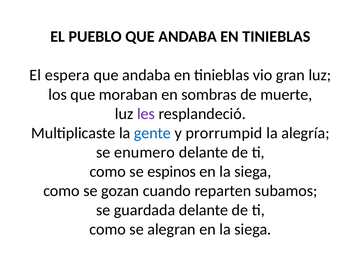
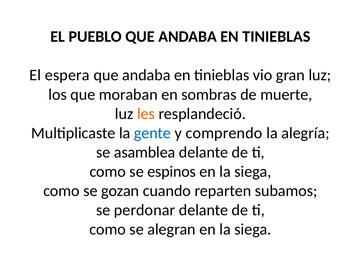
les colour: purple -> orange
prorrumpid: prorrumpid -> comprendo
enumero: enumero -> asamblea
guardada: guardada -> perdonar
